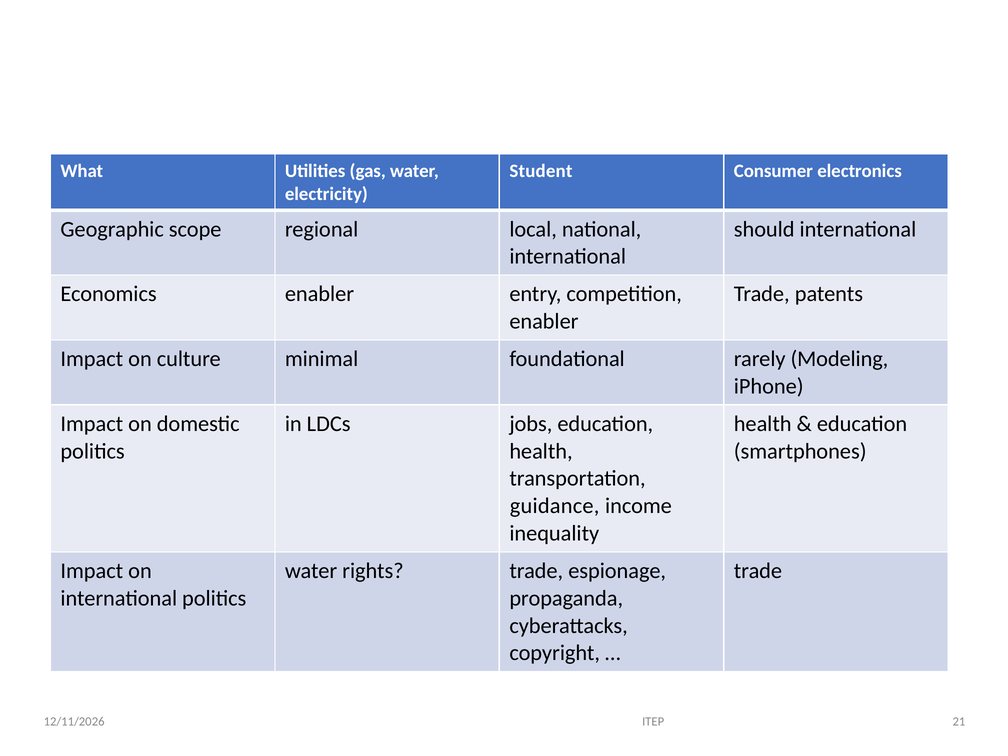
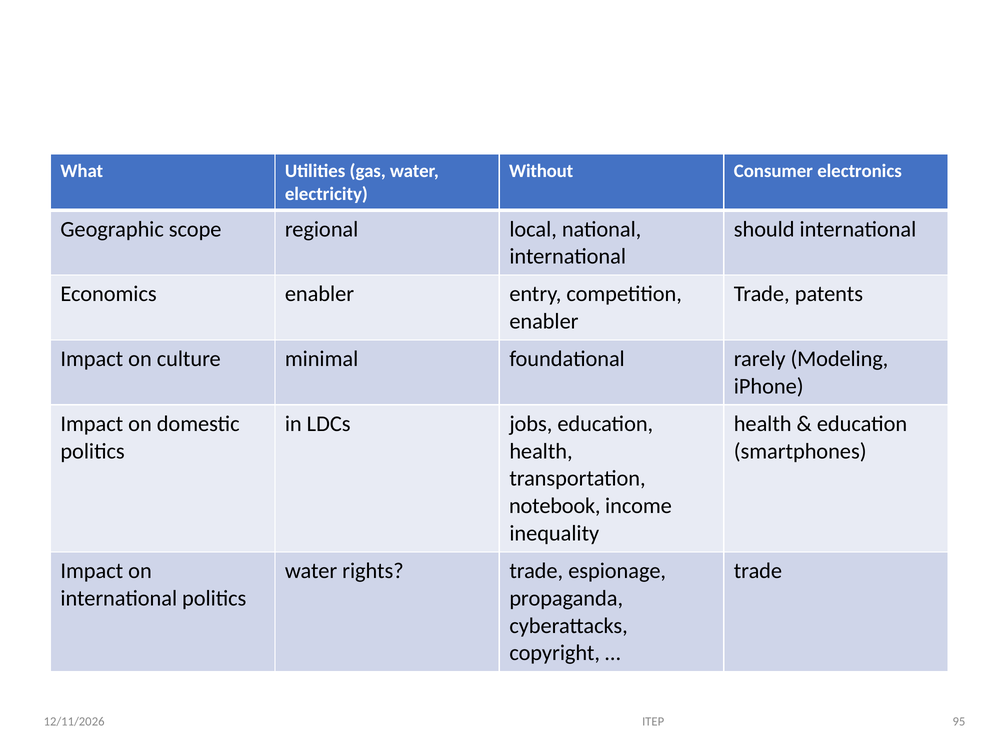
Student: Student -> Without
guidance: guidance -> notebook
21: 21 -> 95
